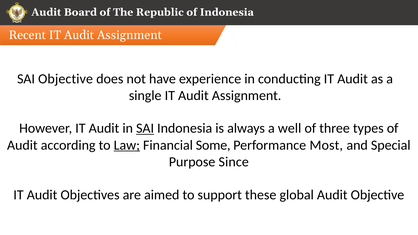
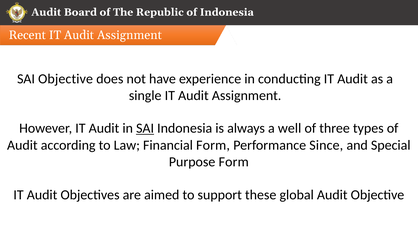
Law underline: present -> none
Financial Some: Some -> Form
Most: Most -> Since
Purpose Since: Since -> Form
